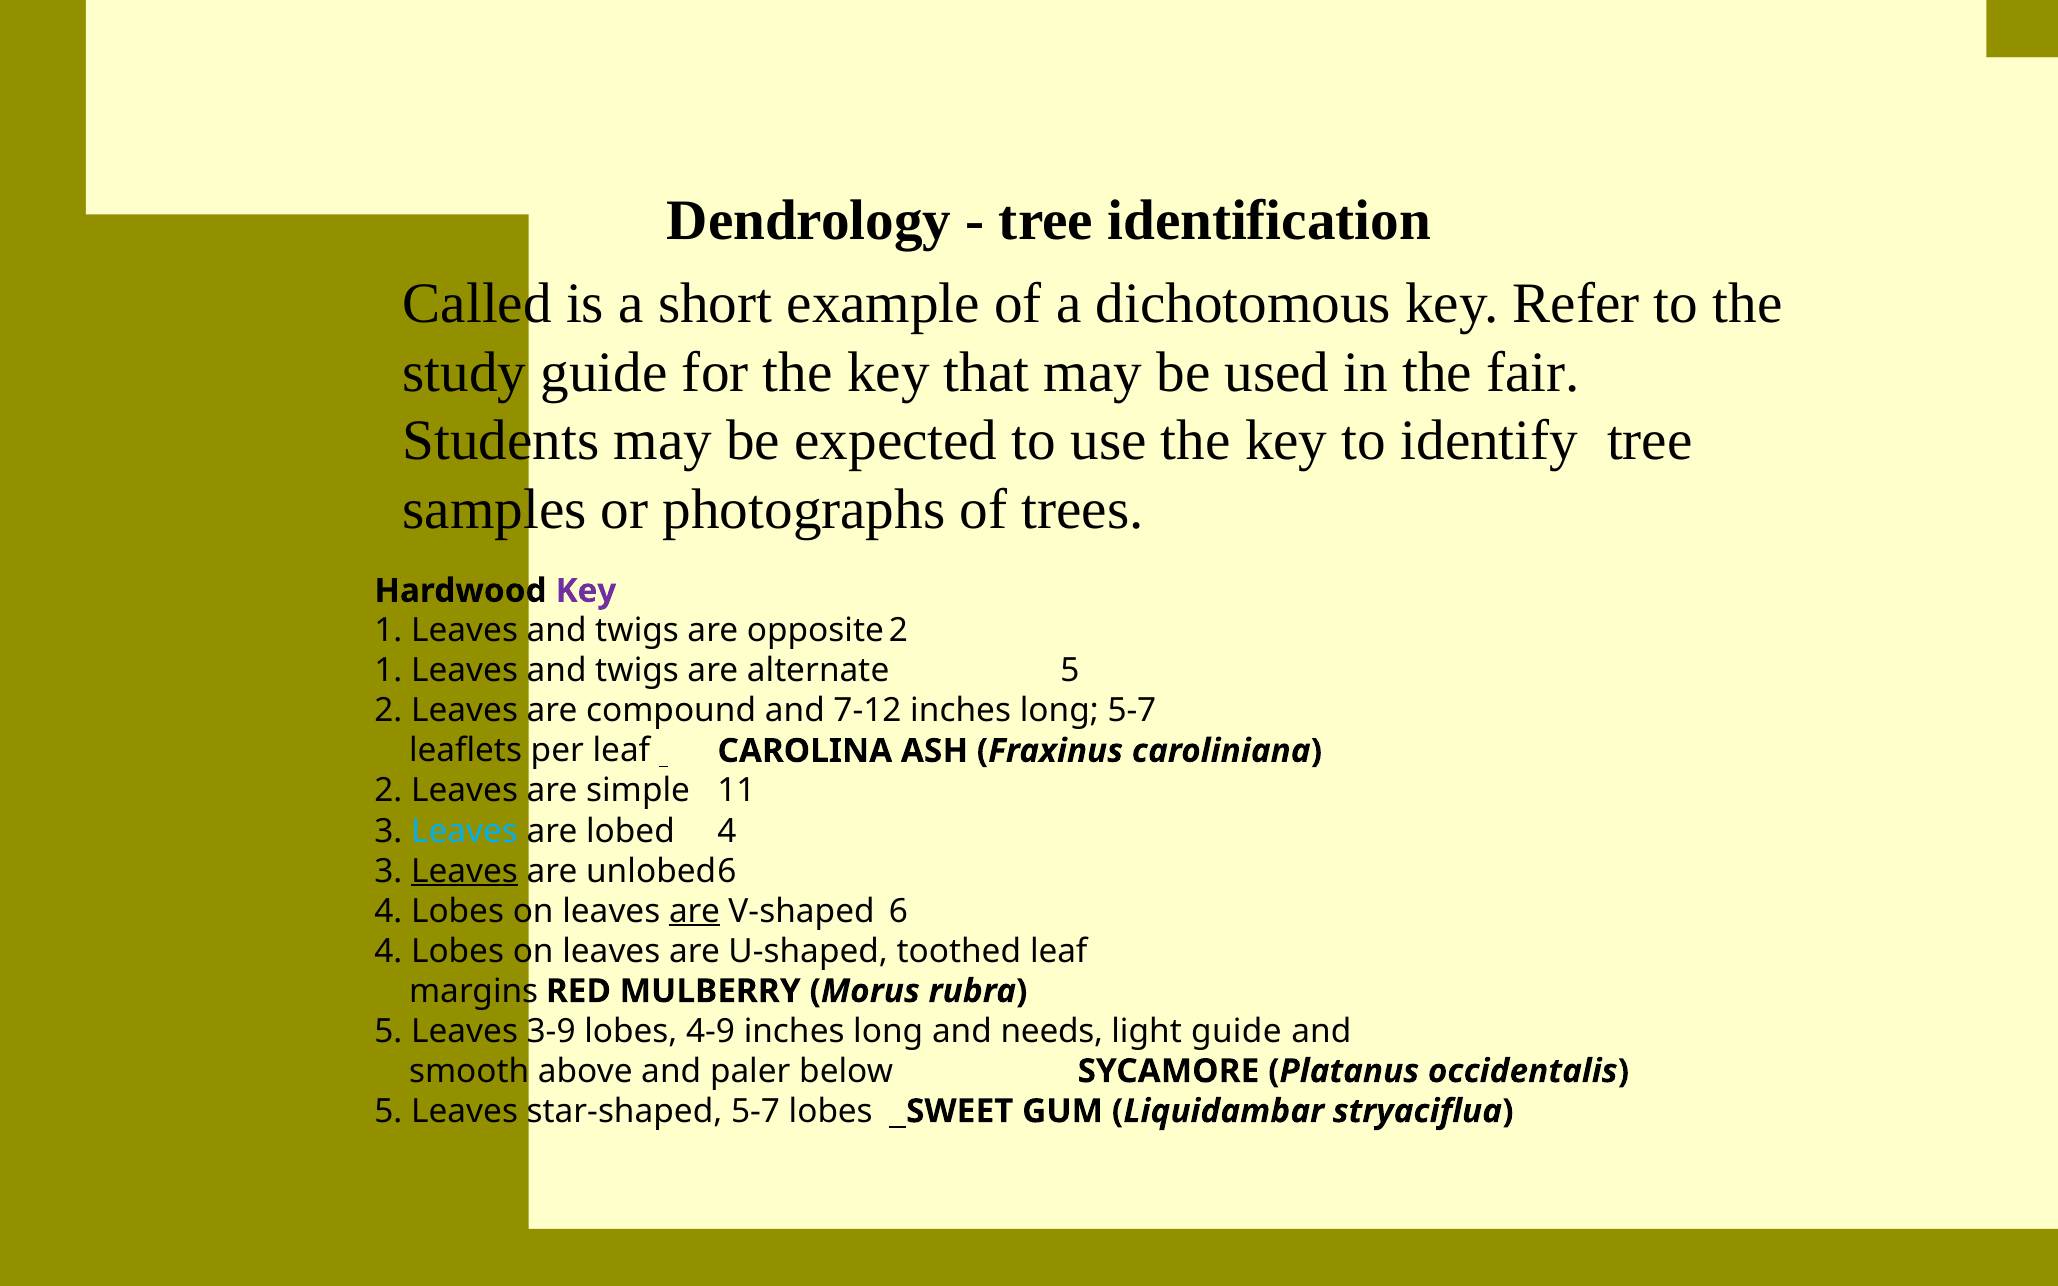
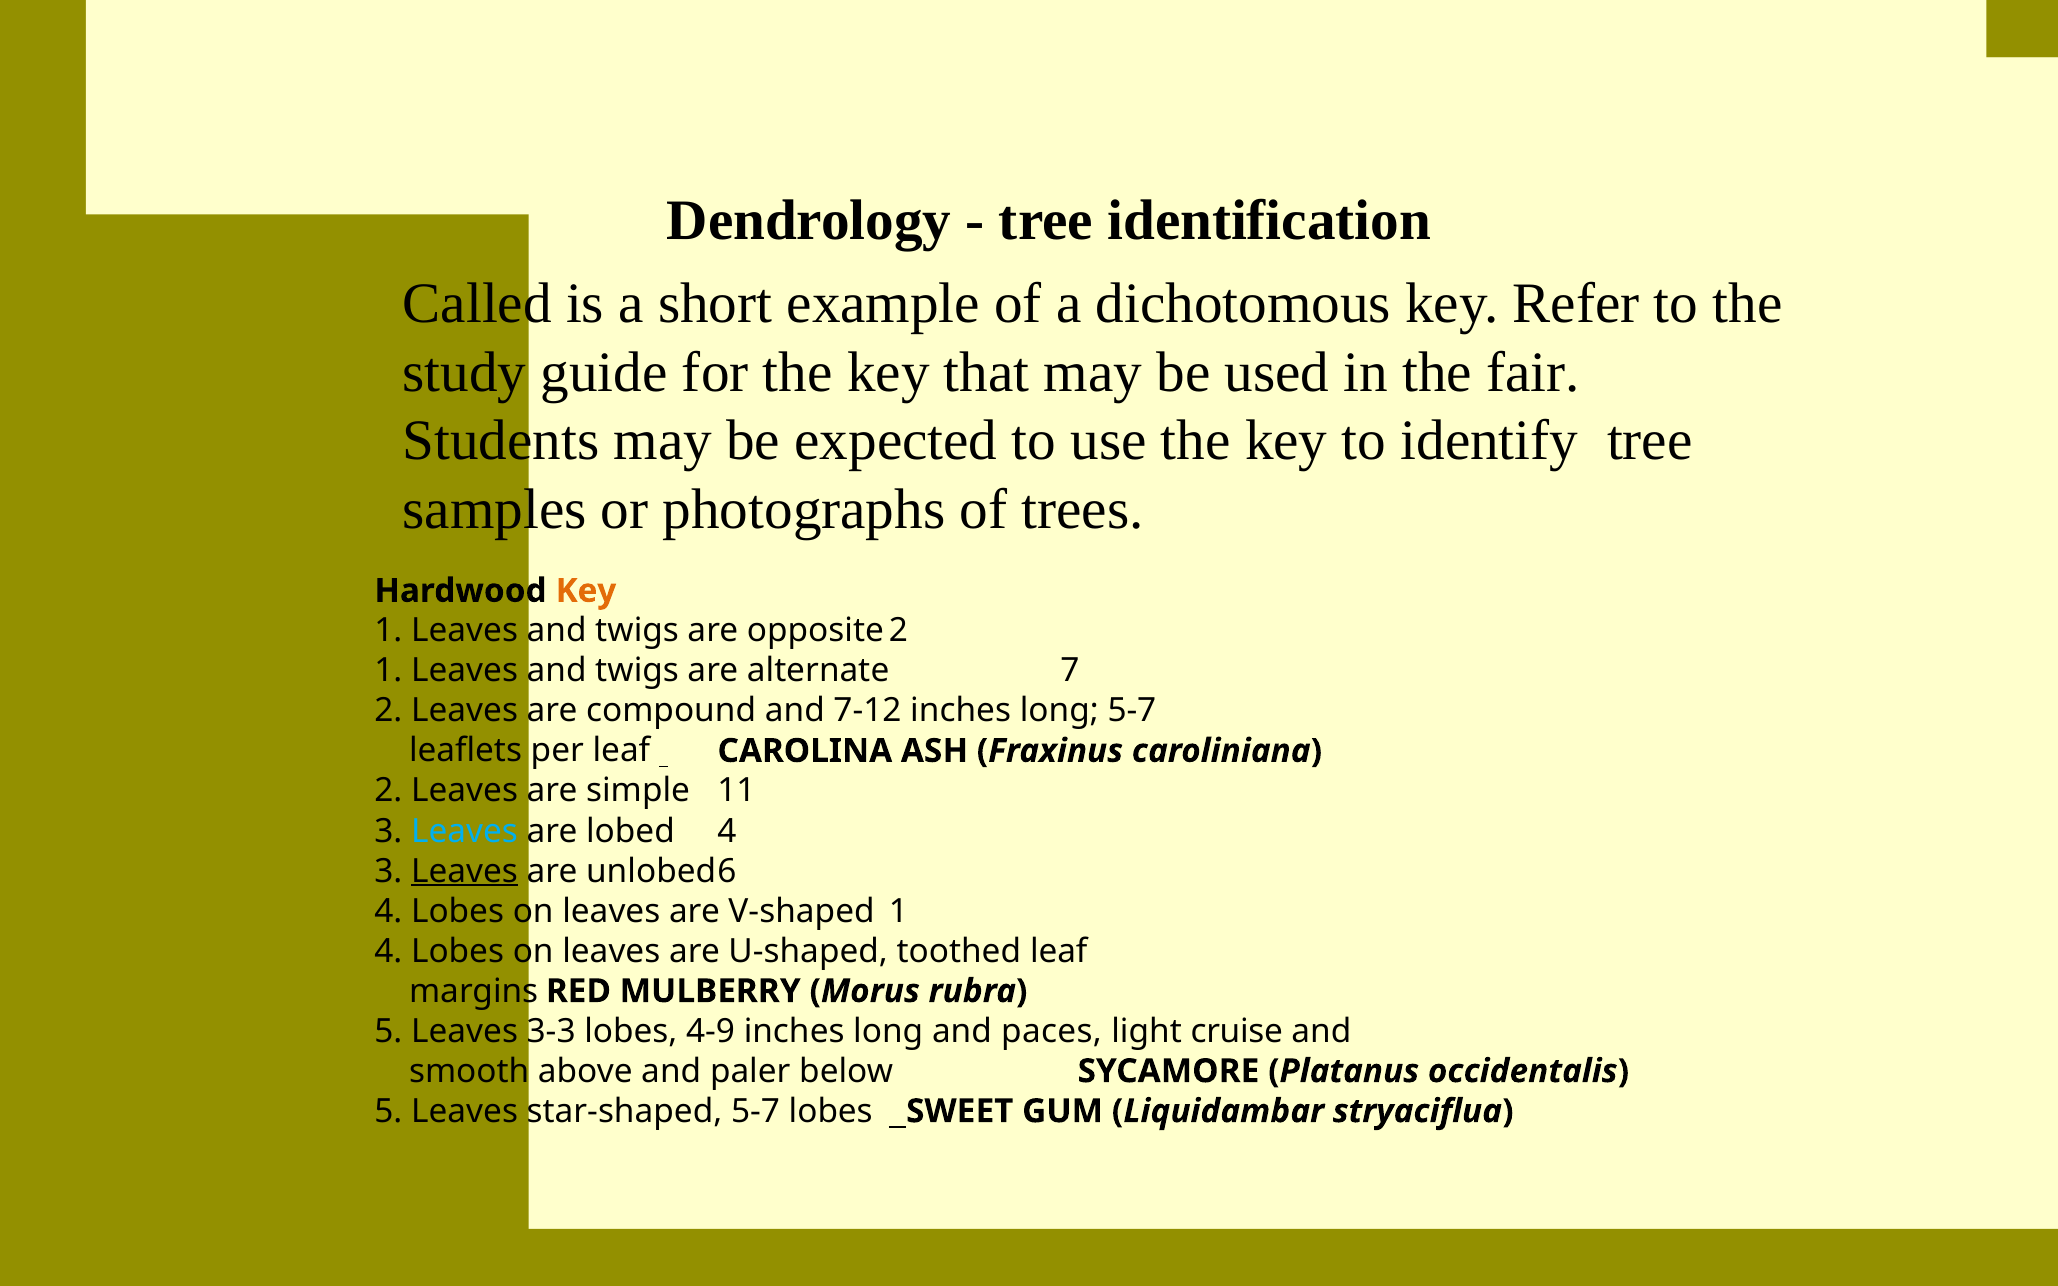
Key at (586, 591) colour: purple -> orange
alternate 5: 5 -> 7
are at (695, 911) underline: present -> none
V-shaped 6: 6 -> 1
3-9: 3-9 -> 3-3
needs: needs -> paces
light guide: guide -> cruise
